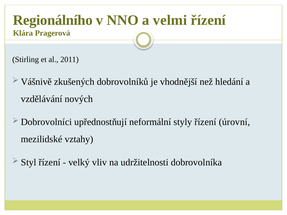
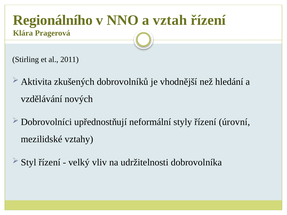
velmi: velmi -> vztah
Vášnivě: Vášnivě -> Aktivita
